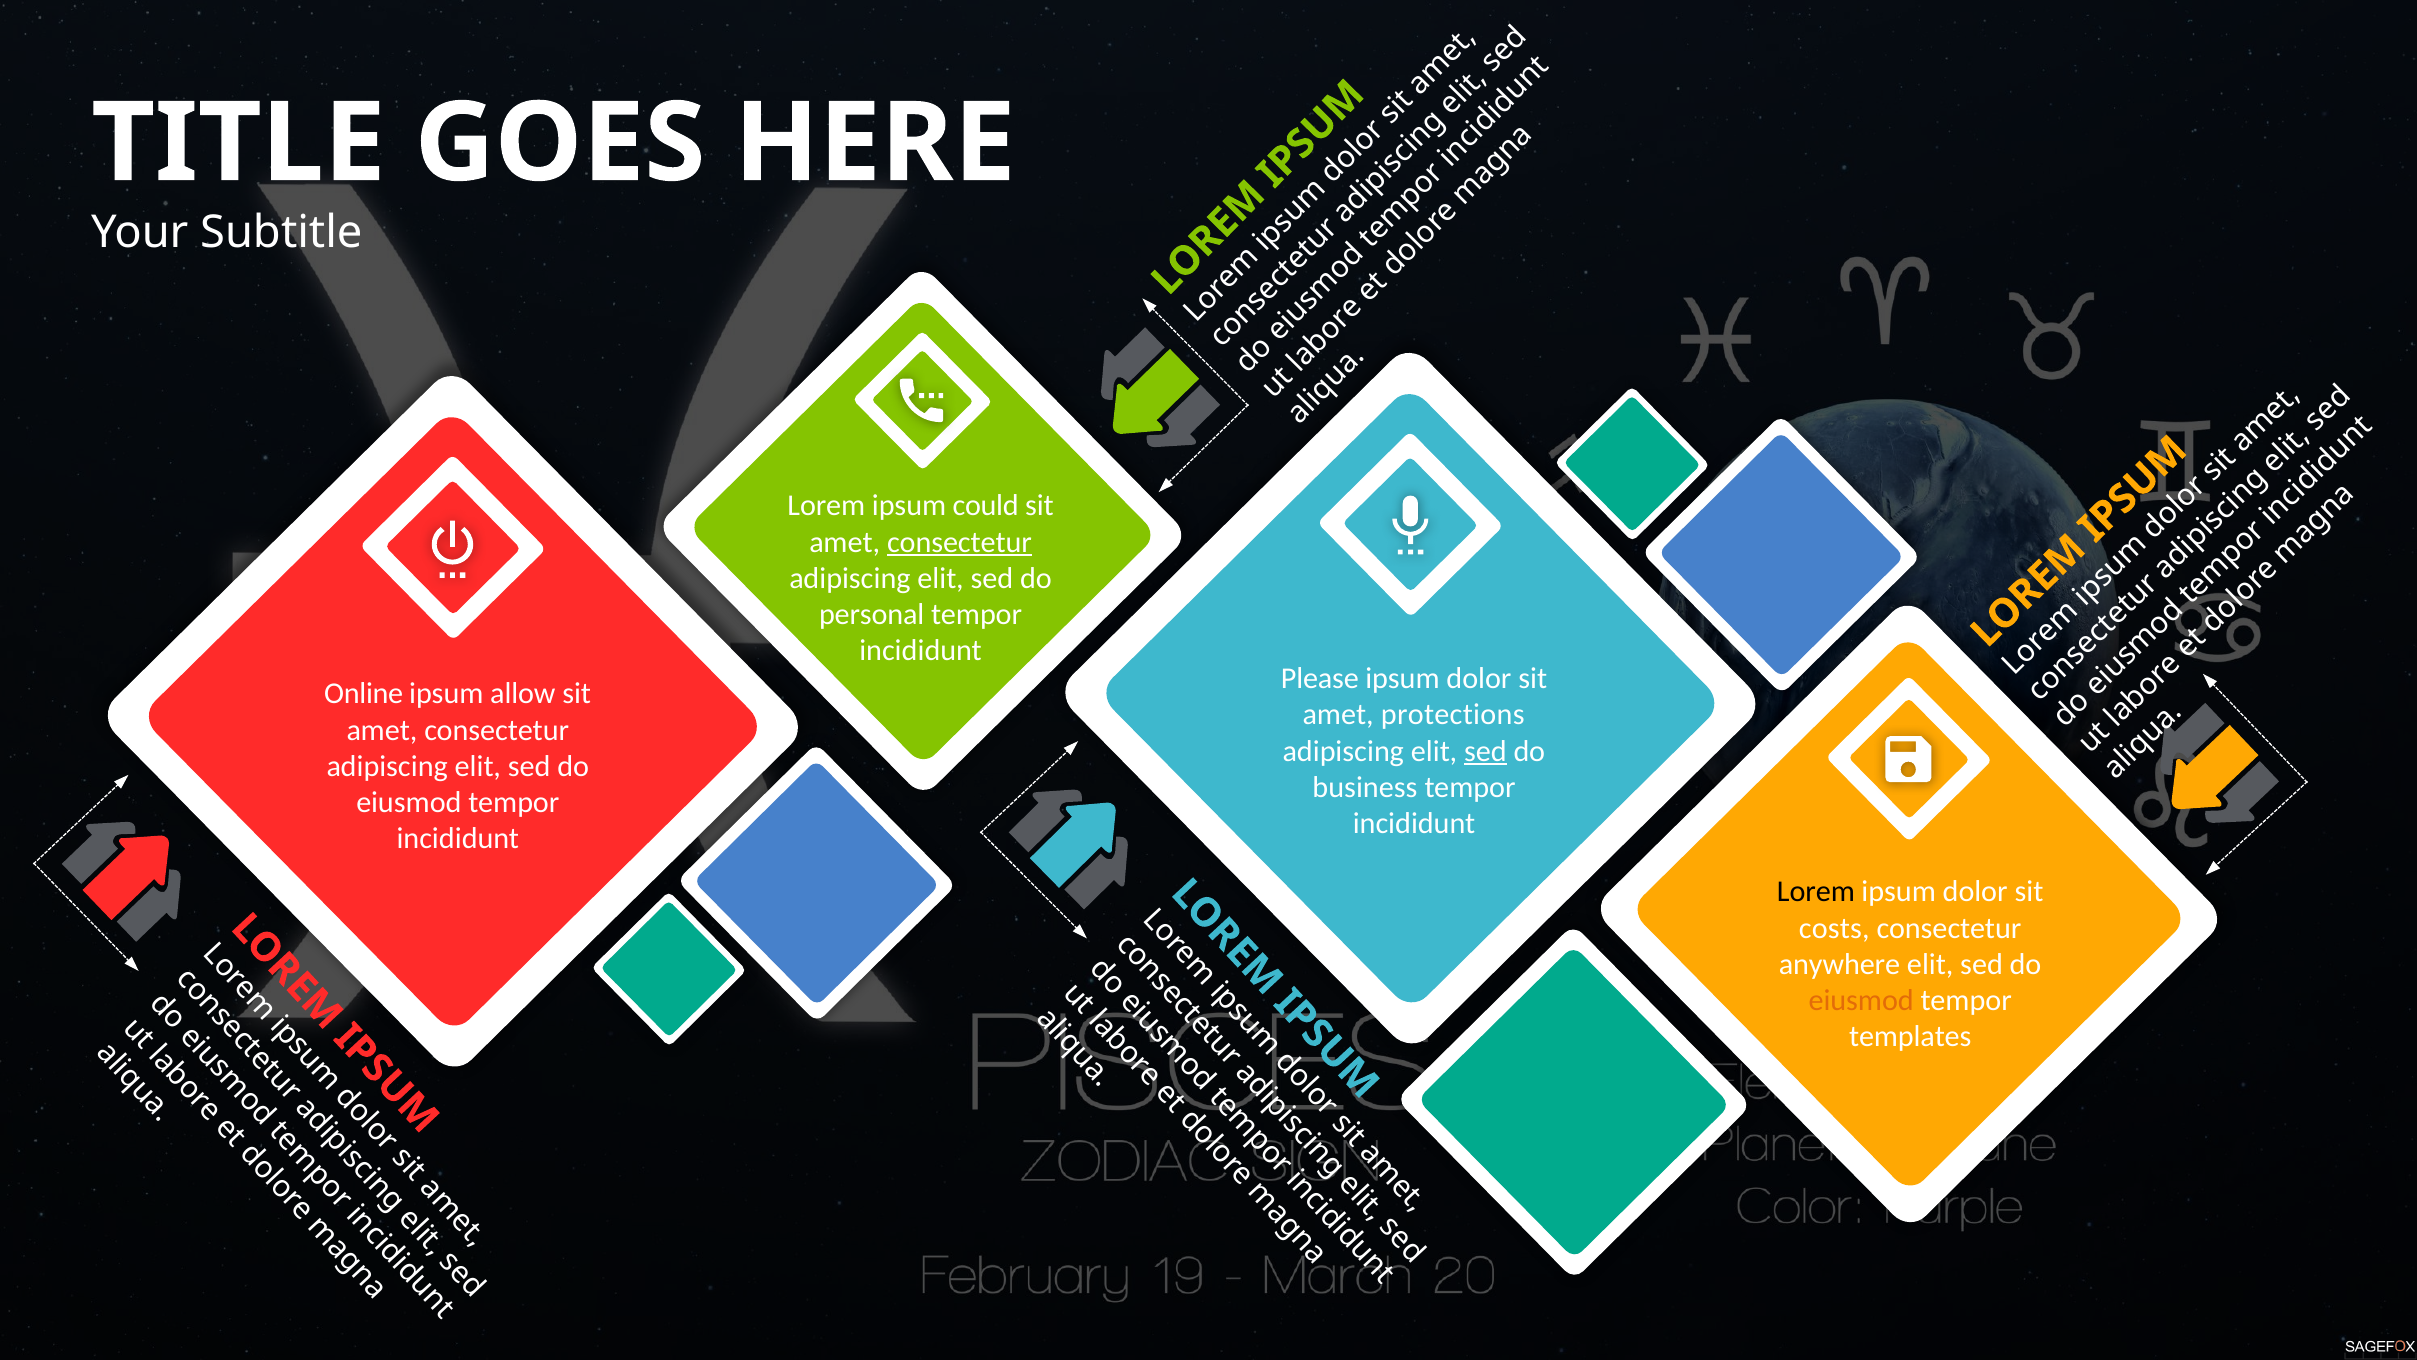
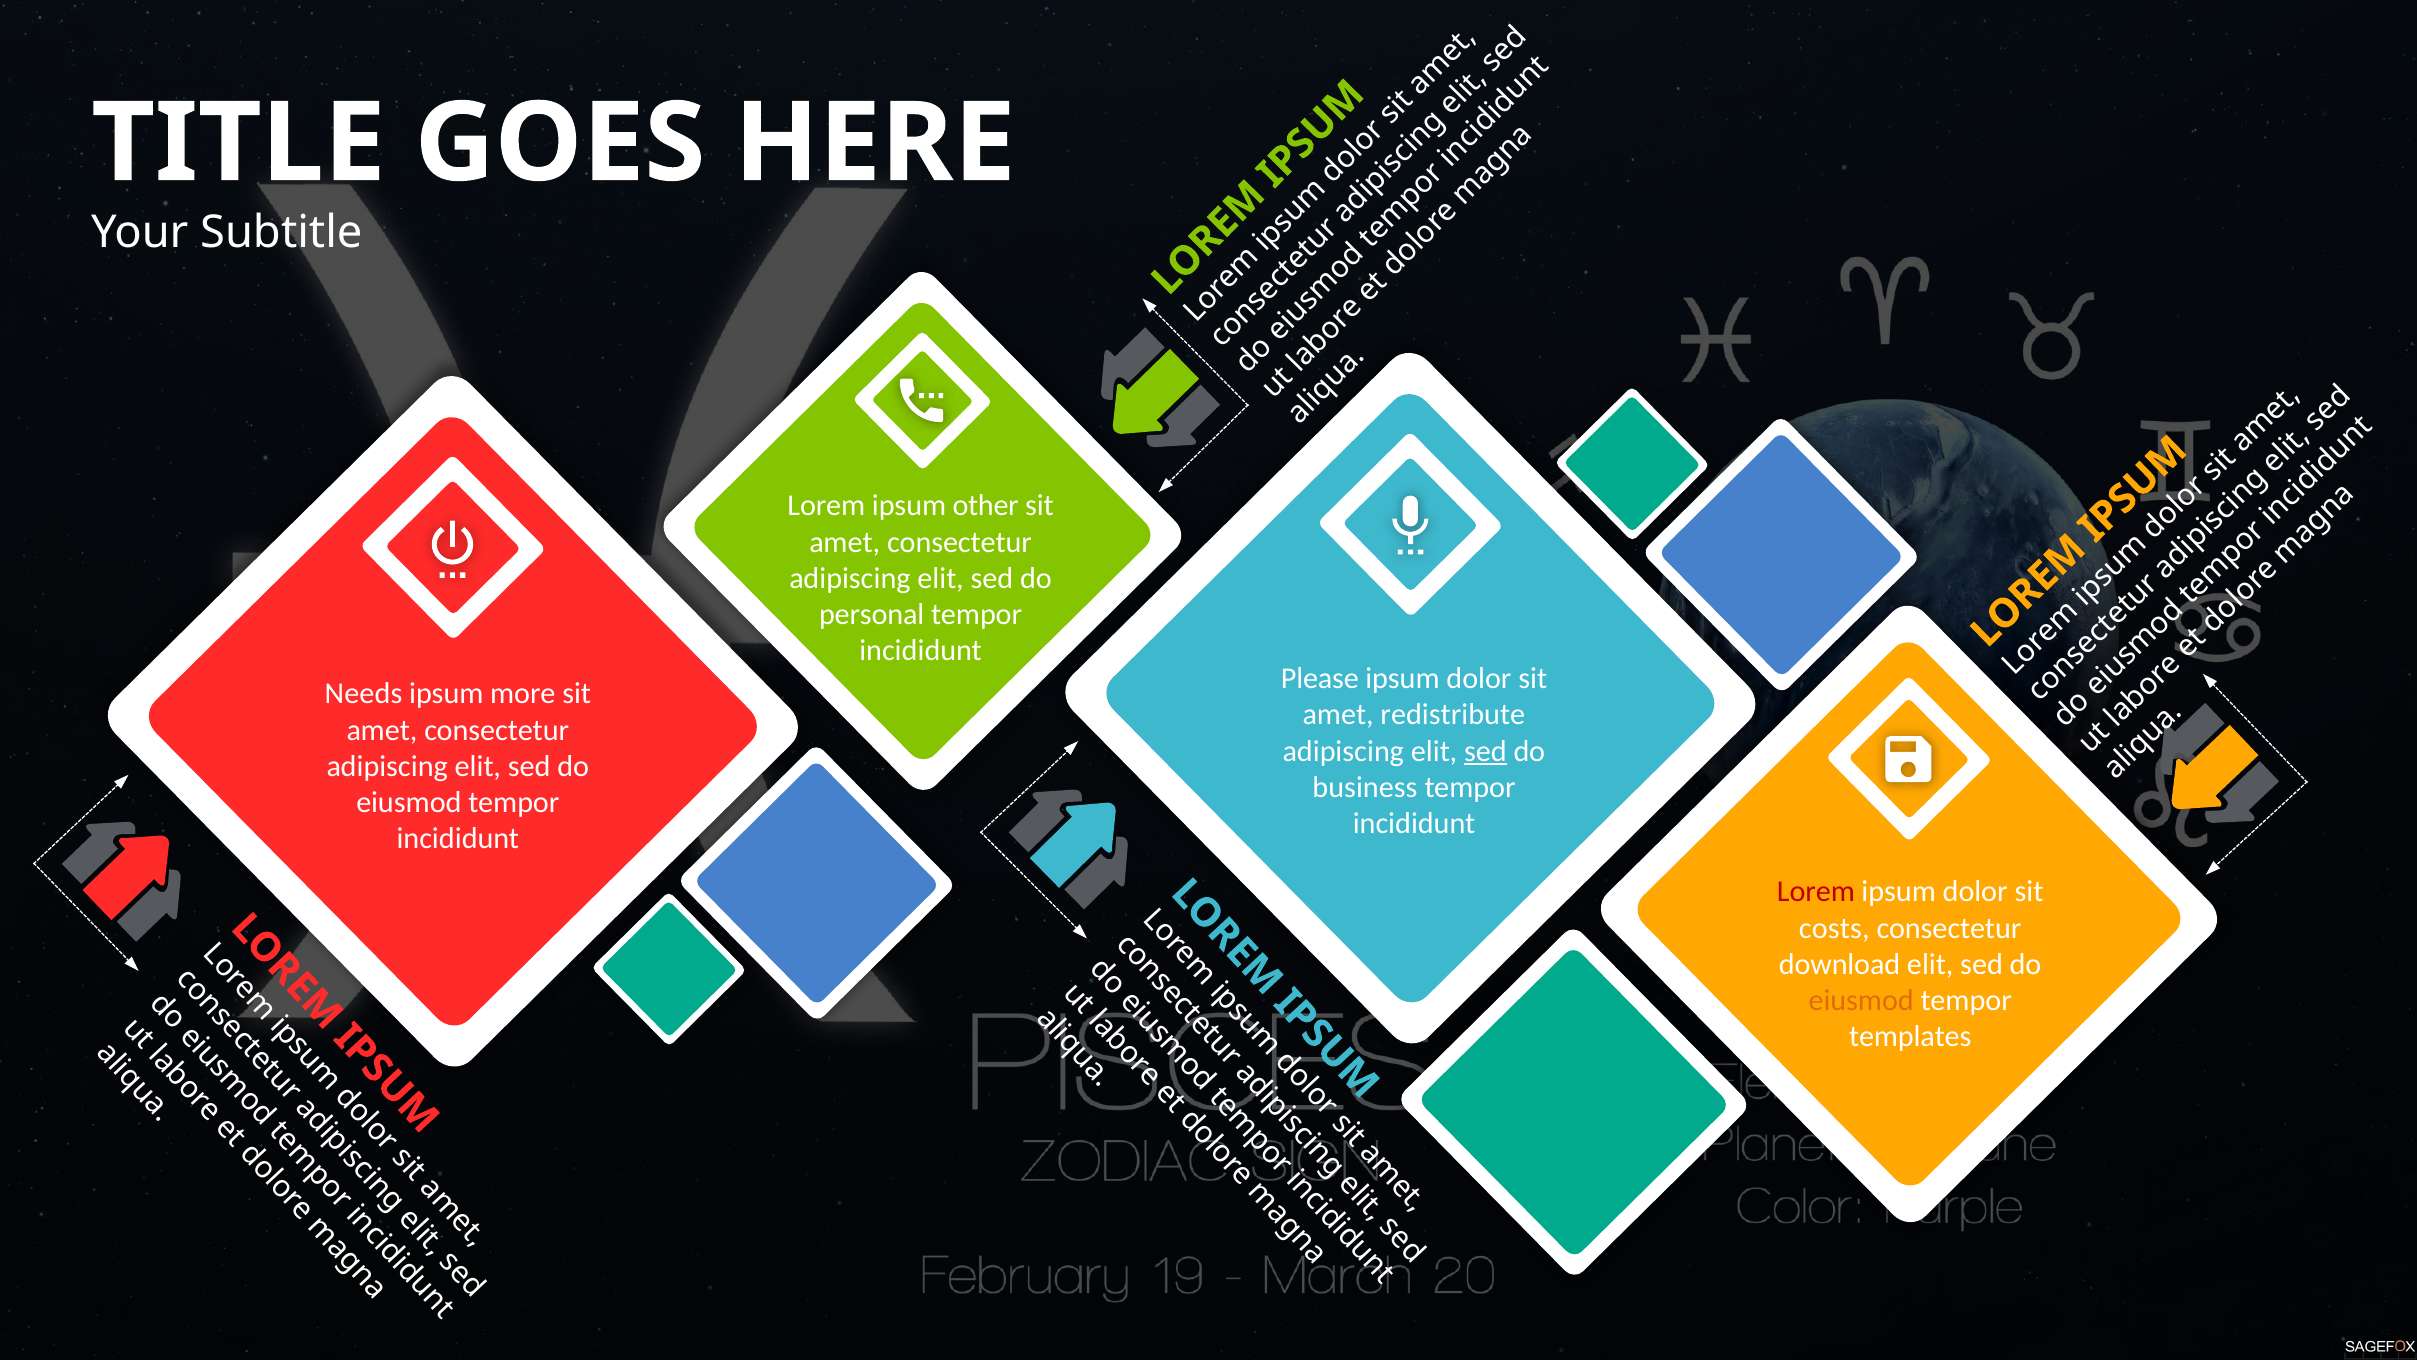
could: could -> other
consectetur at (959, 542) underline: present -> none
Online: Online -> Needs
allow: allow -> more
protections: protections -> redistribute
Lorem at (1816, 892) colour: black -> red
anywhere: anywhere -> download
